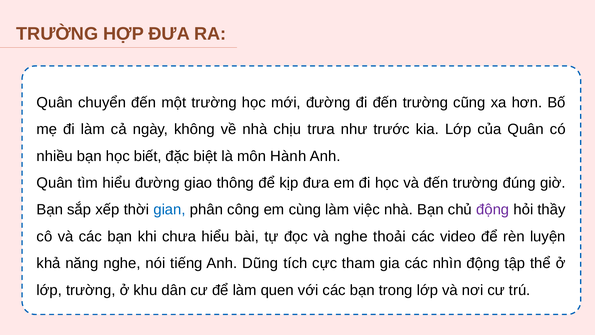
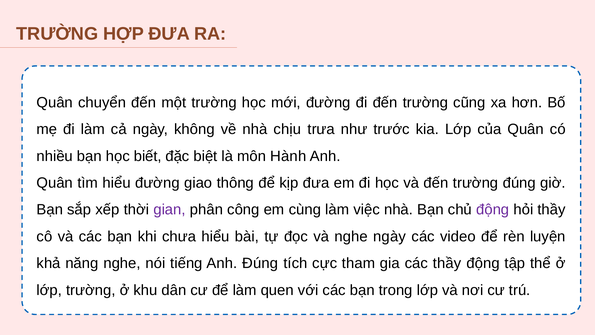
gian colour: blue -> purple
nghe thoải: thoải -> ngày
Anh Dũng: Dũng -> Đúng
các nhìn: nhìn -> thầy
